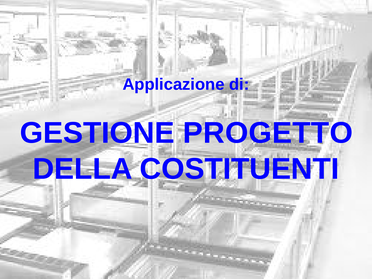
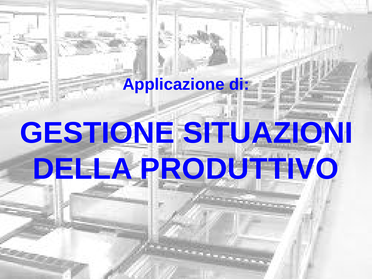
PROGETTO: PROGETTO -> SITUAZIONI
COSTITUENTI: COSTITUENTI -> PRODUTTIVO
